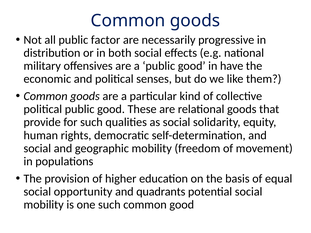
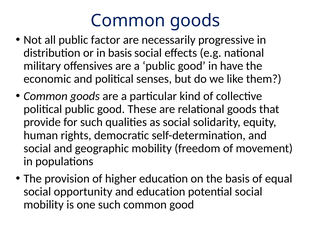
in both: both -> basis
and quadrants: quadrants -> education
